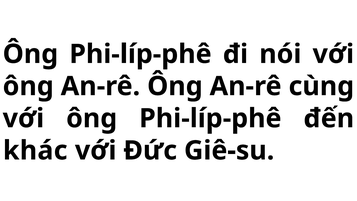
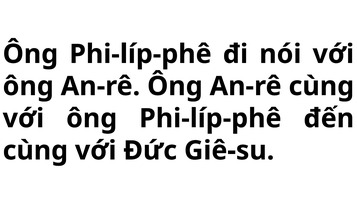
khác at (35, 150): khác -> cùng
